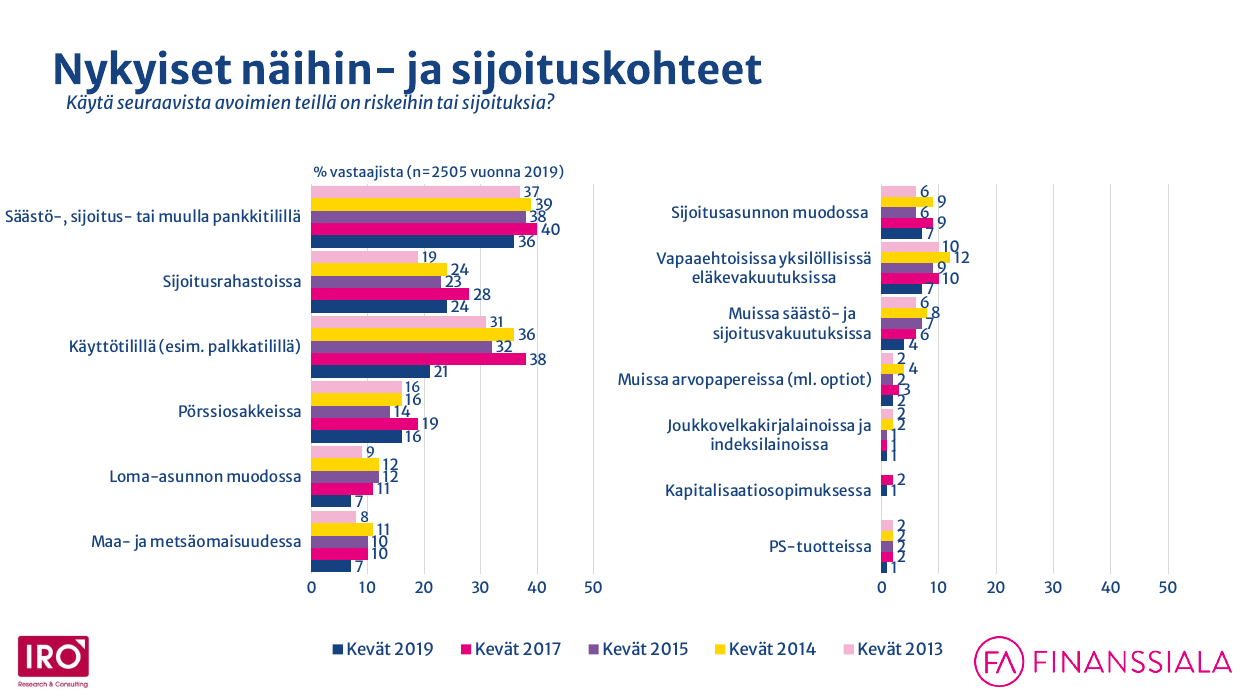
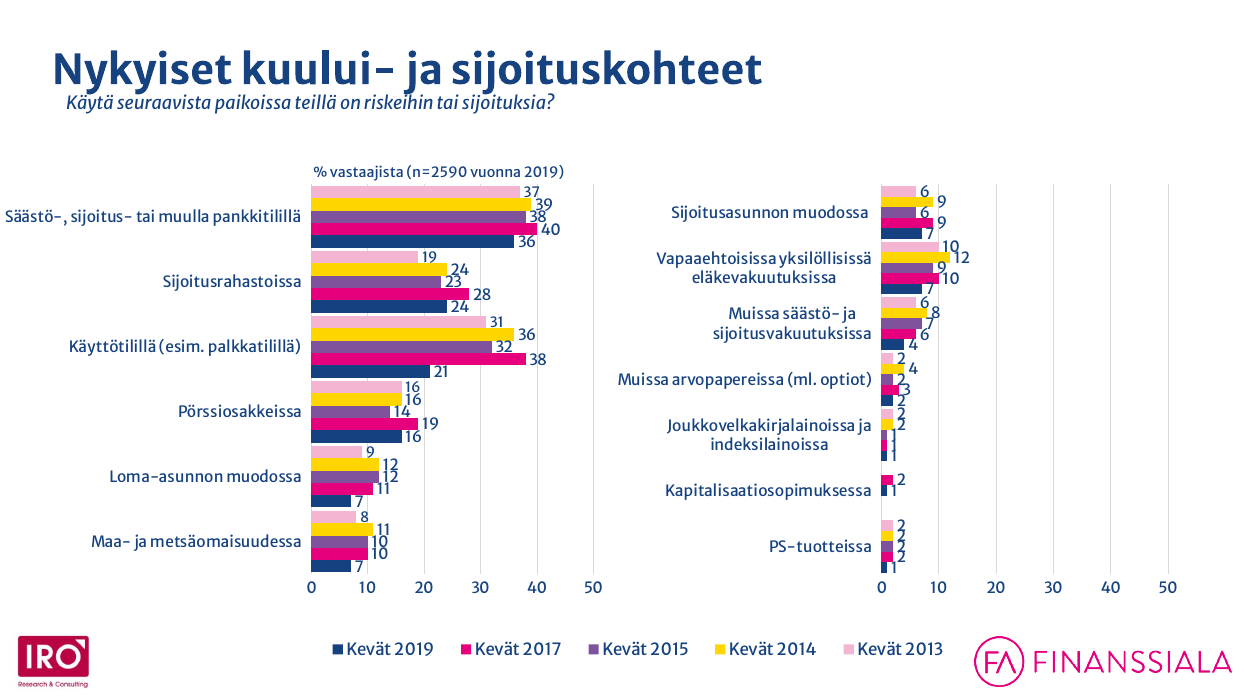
näihin-: näihin- -> kuului-
avoimien: avoimien -> paikoissa
n=2505: n=2505 -> n=2590
